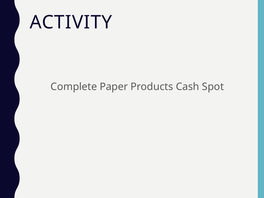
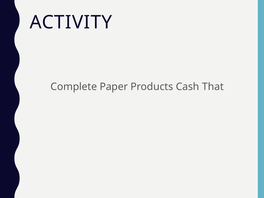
Spot: Spot -> That
